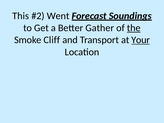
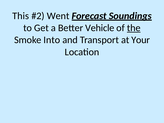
Gather: Gather -> Vehicle
Cliff: Cliff -> Into
Your underline: present -> none
